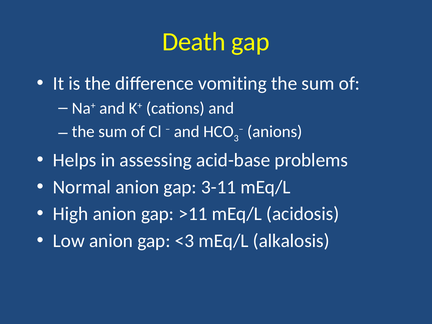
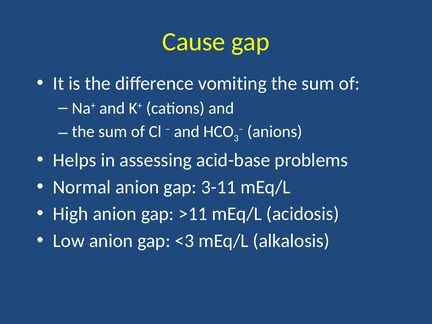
Death: Death -> Cause
